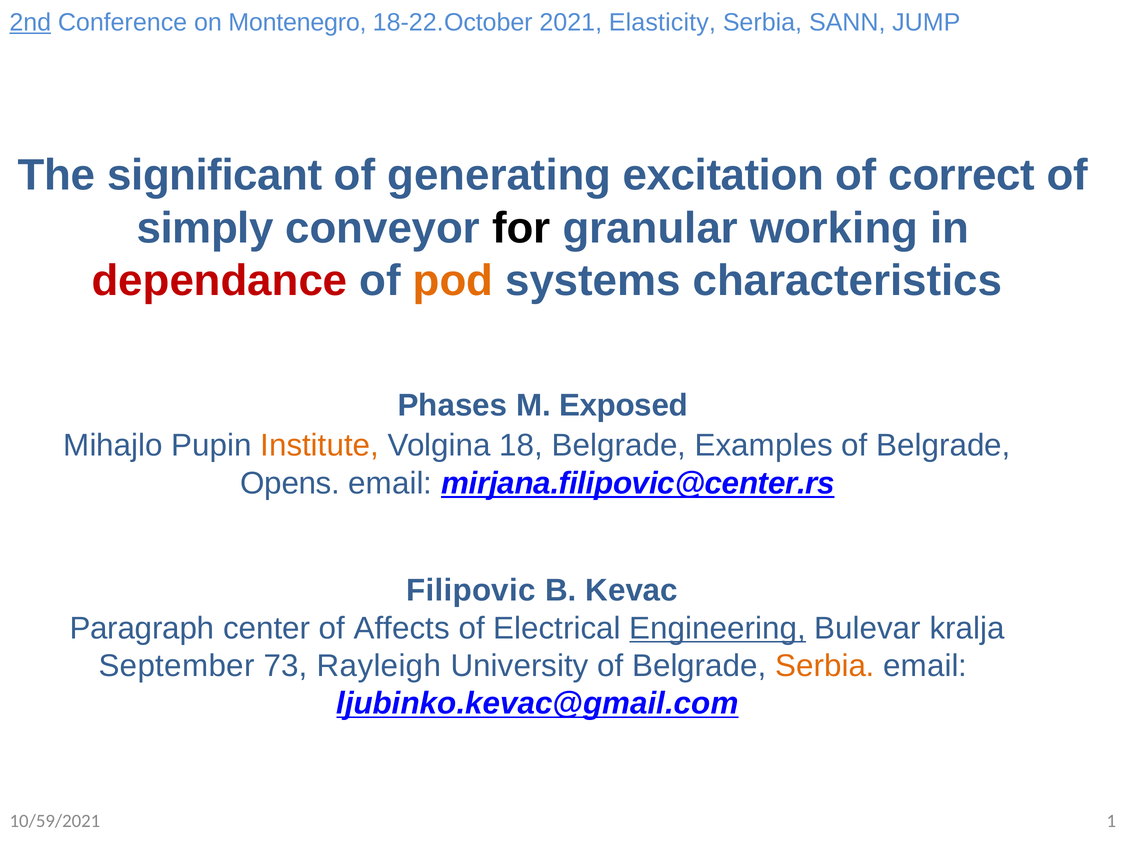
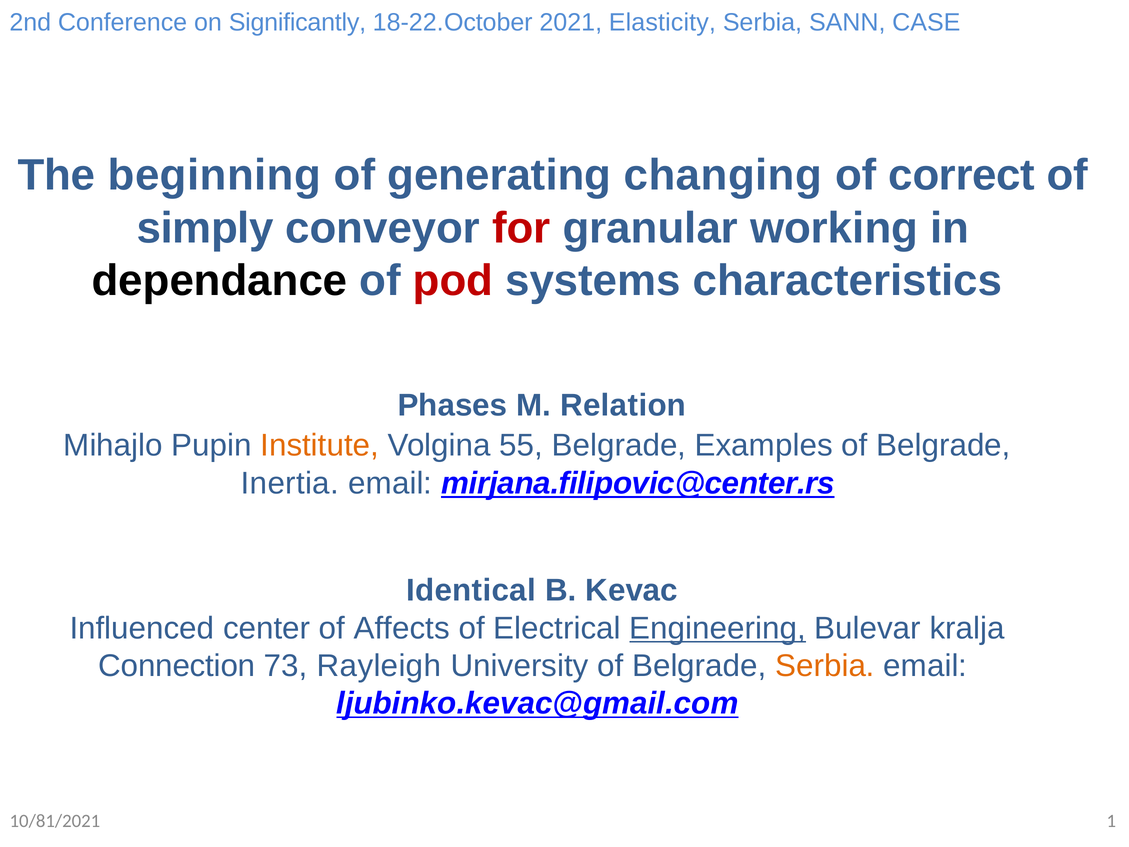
2nd underline: present -> none
Montenegro: Montenegro -> Significantly
JUMP: JUMP -> CASE
significant: significant -> beginning
excitation: excitation -> changing
for colour: black -> red
dependance colour: red -> black
pod colour: orange -> red
Exposed: Exposed -> Relation
18: 18 -> 55
Opens: Opens -> Inertia
Filipovic: Filipovic -> Identical
Paragraph: Paragraph -> Influenced
September: September -> Connection
10/59/2021: 10/59/2021 -> 10/81/2021
